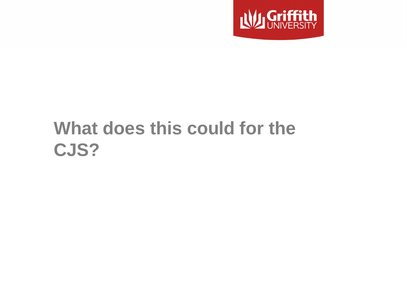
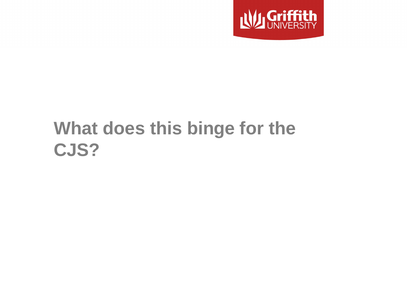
could: could -> binge
